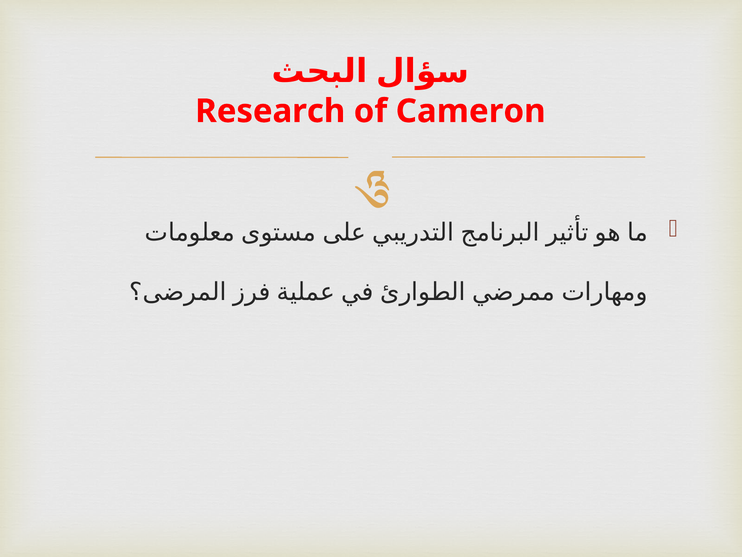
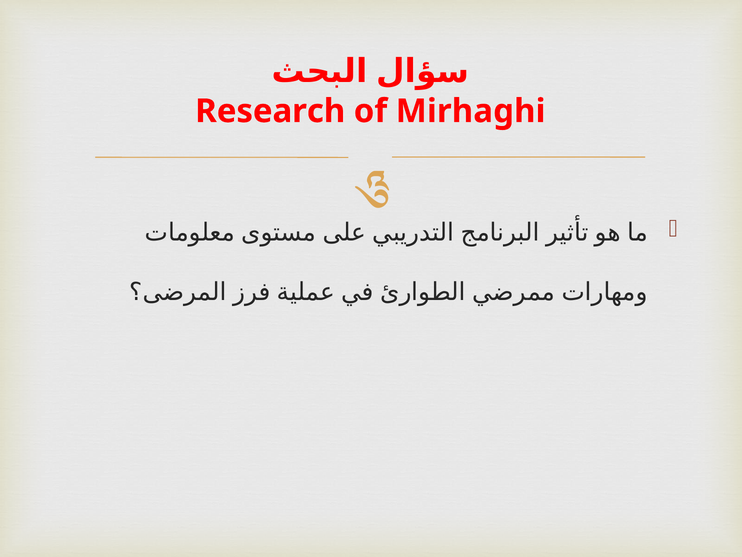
Cameron: Cameron -> Mirhaghi
